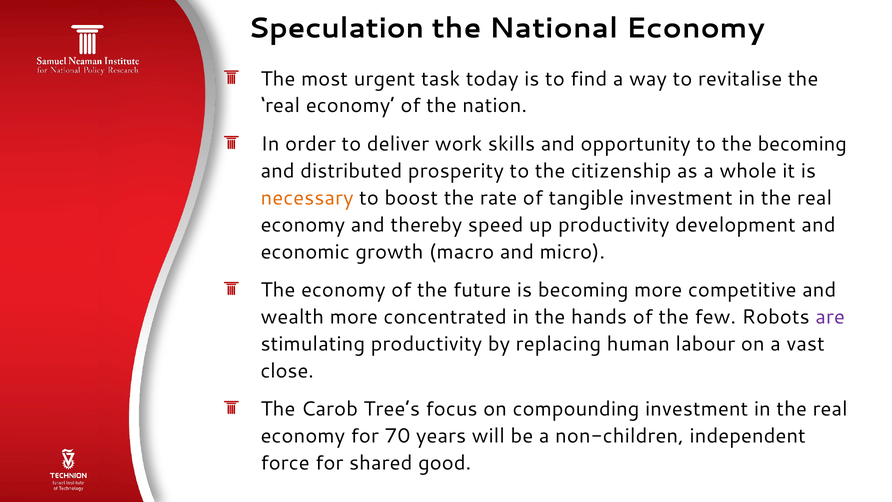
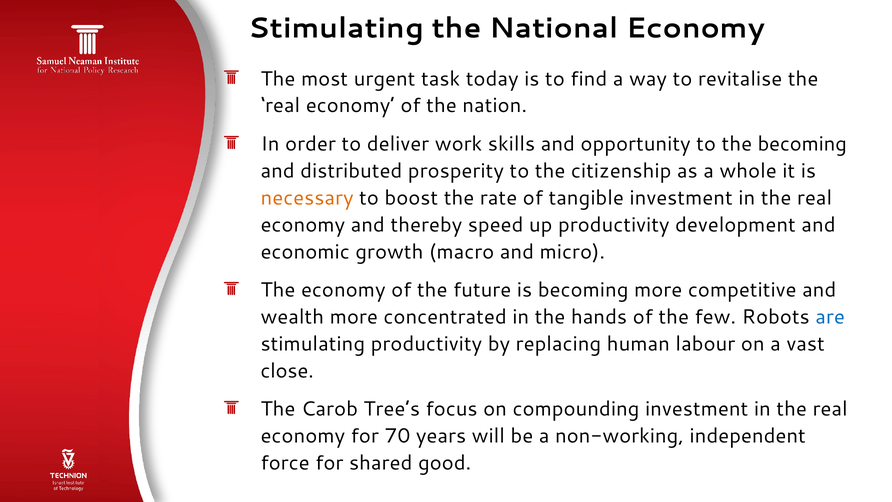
Speculation at (336, 28): Speculation -> Stimulating
are colour: purple -> blue
non-children: non-children -> non-working
